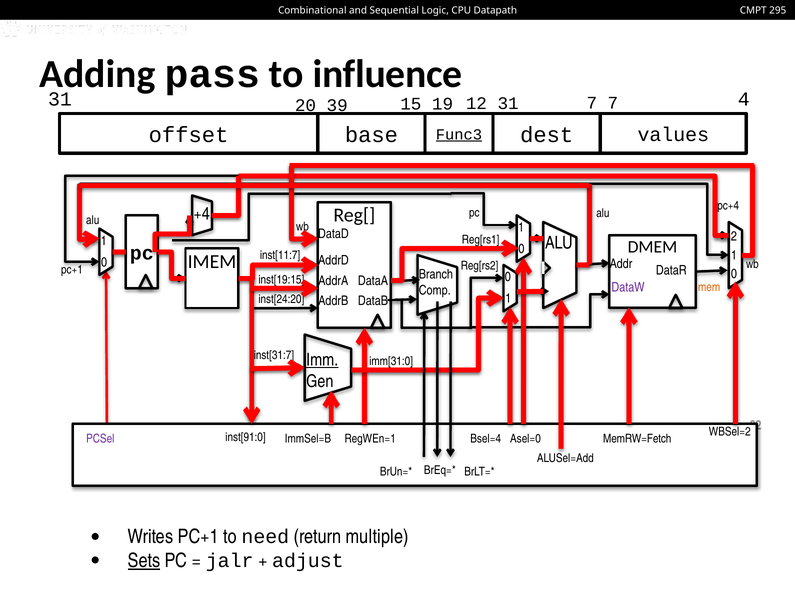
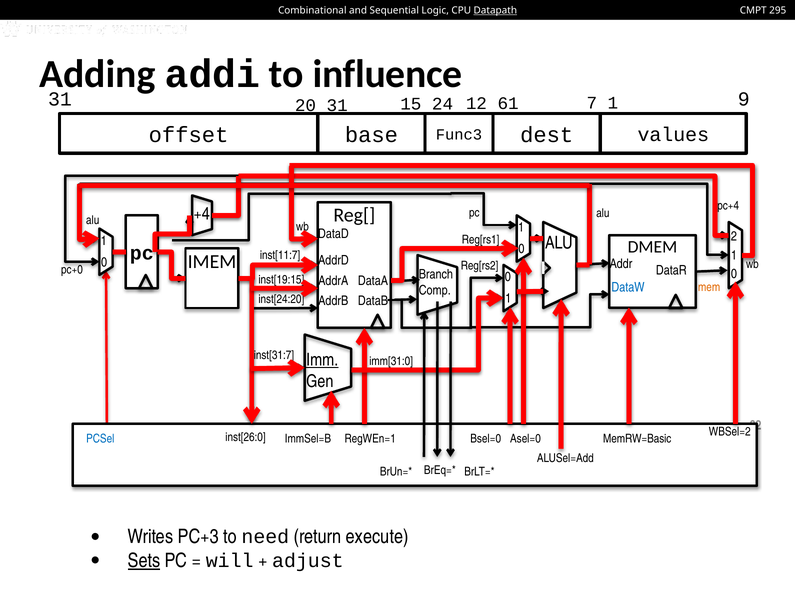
Datapath underline: none -> present
pass: pass -> addi
4: 4 -> 9
7 7: 7 -> 1
12 31: 31 -> 61
19: 19 -> 24
20 39: 39 -> 31
Func3 underline: present -> none
pc+1 at (72, 270): pc+1 -> pc+0
DataW colour: purple -> blue
inst[91:0: inst[91:0 -> inst[26:0
PCSel colour: purple -> blue
Bsel=4: Bsel=4 -> Bsel=0
MemRW=Fetch: MemRW=Fetch -> MemRW=Basic
Writes PC+1: PC+1 -> PC+3
multiple: multiple -> execute
jalr: jalr -> will
